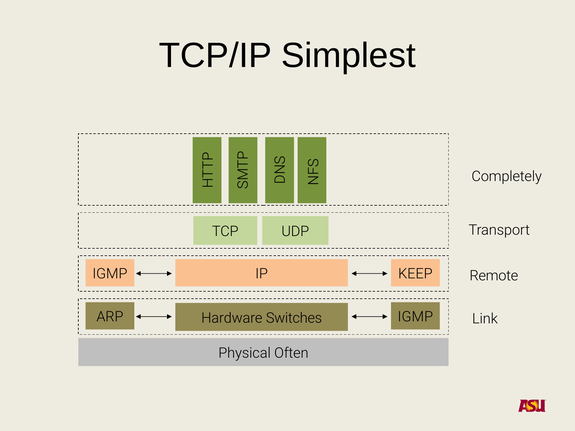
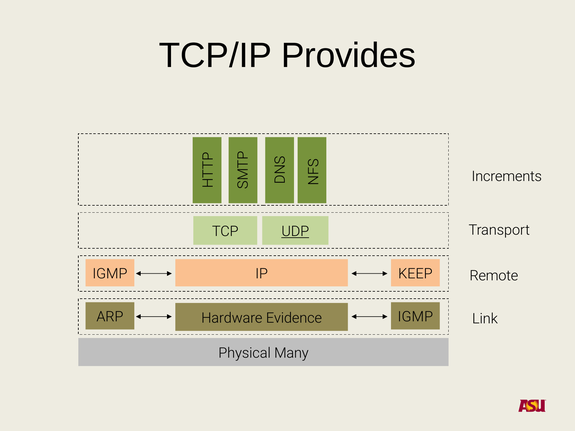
Simplest: Simplest -> Provides
Completely: Completely -> Increments
UDP underline: none -> present
Switches: Switches -> Evidence
Often: Often -> Many
